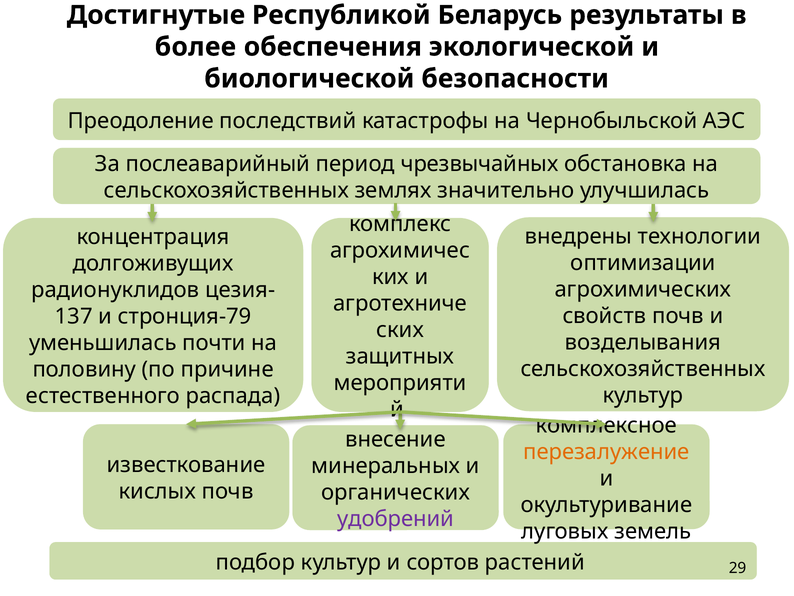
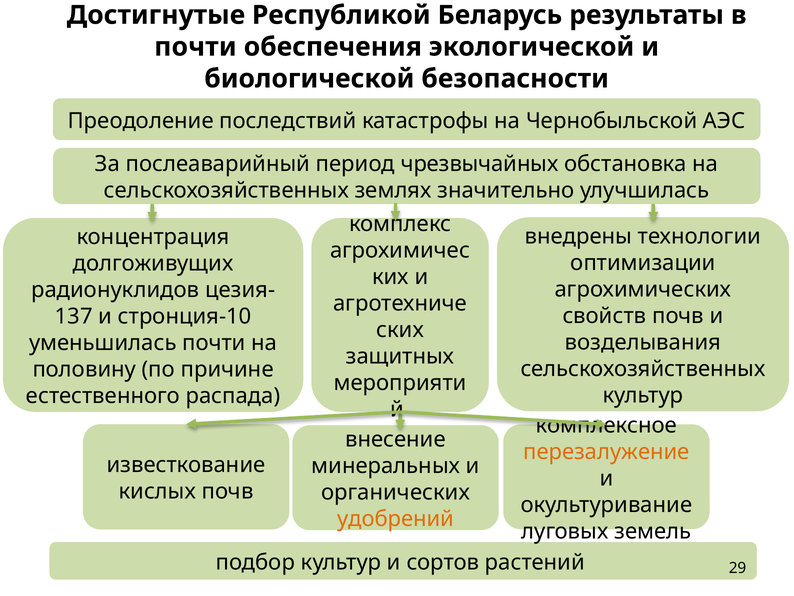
более at (195, 47): более -> почти
стронция-79: стронция-79 -> стронция-10
удобрений colour: purple -> orange
